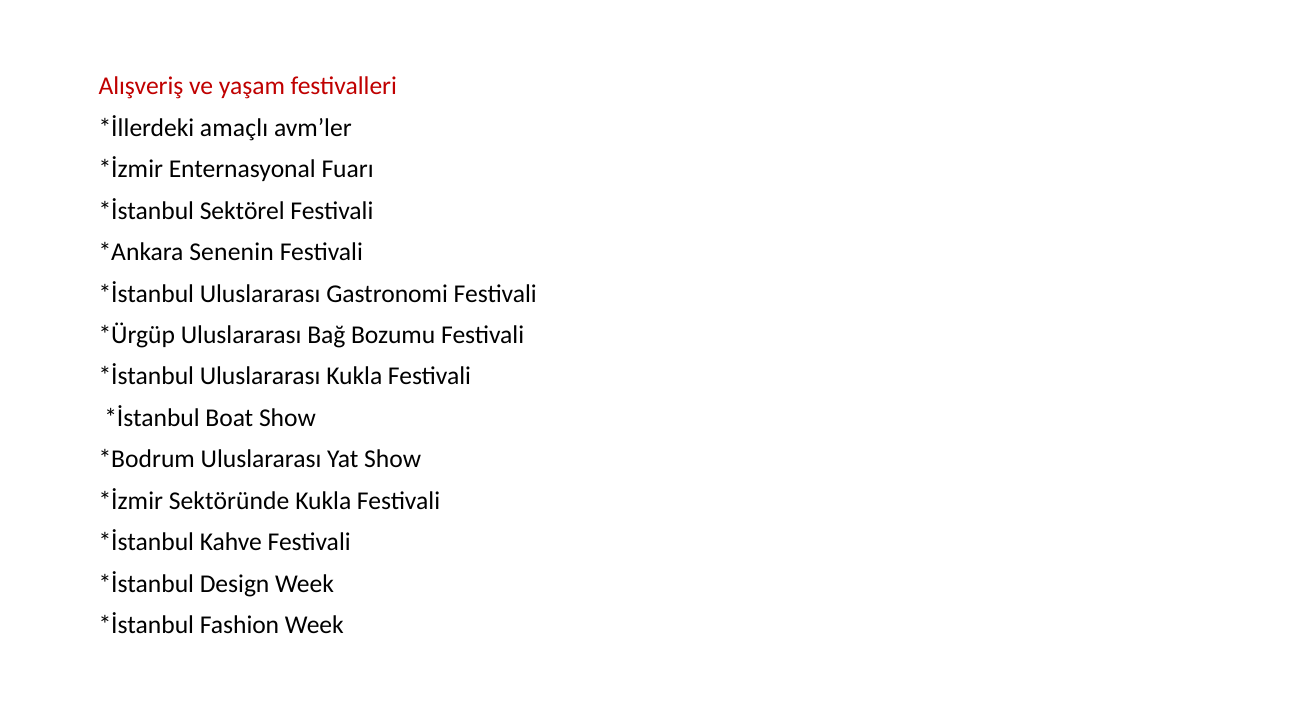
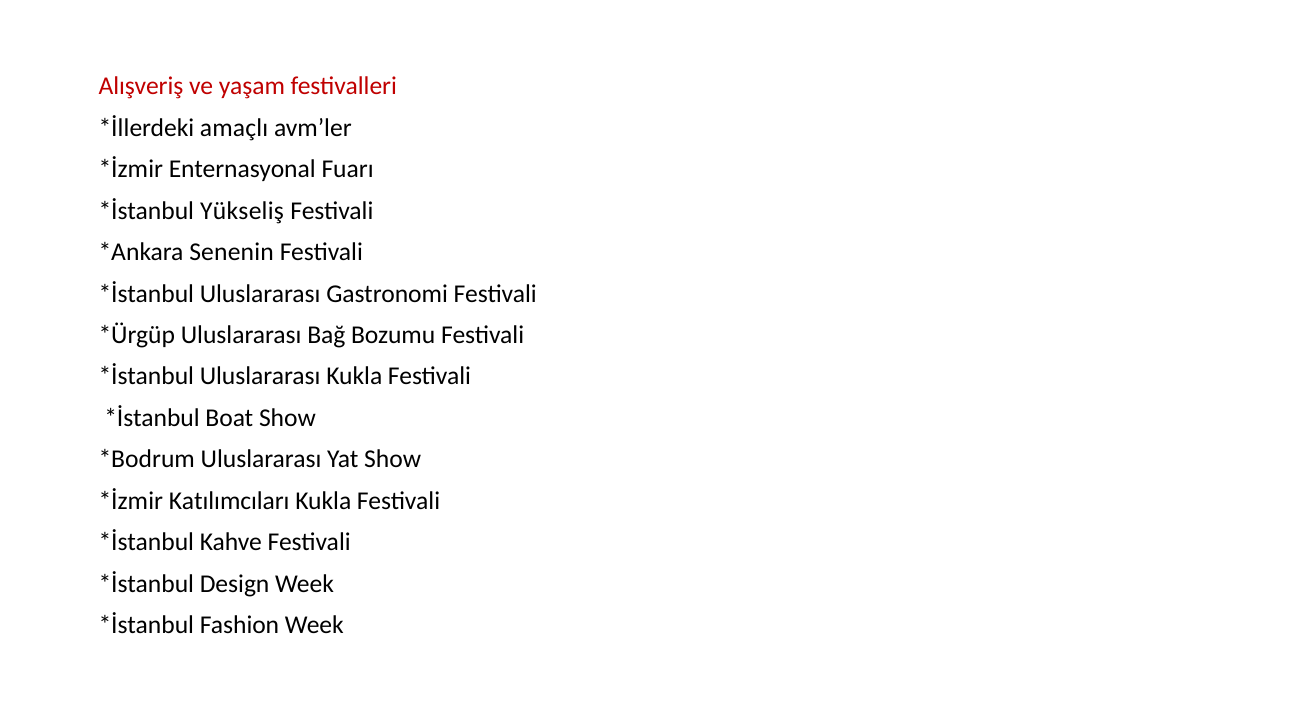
Sektörel: Sektörel -> Yükseliş
Sektöründe: Sektöründe -> Katılımcıları
